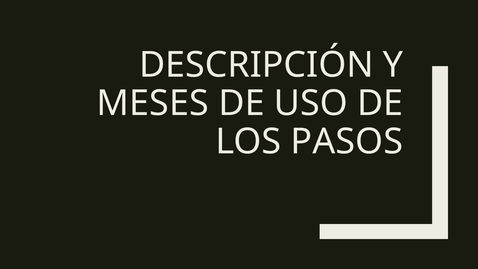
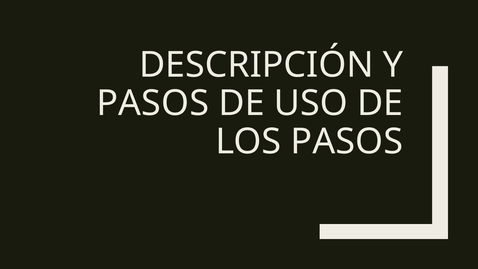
MESES at (153, 103): MESES -> PASOS
